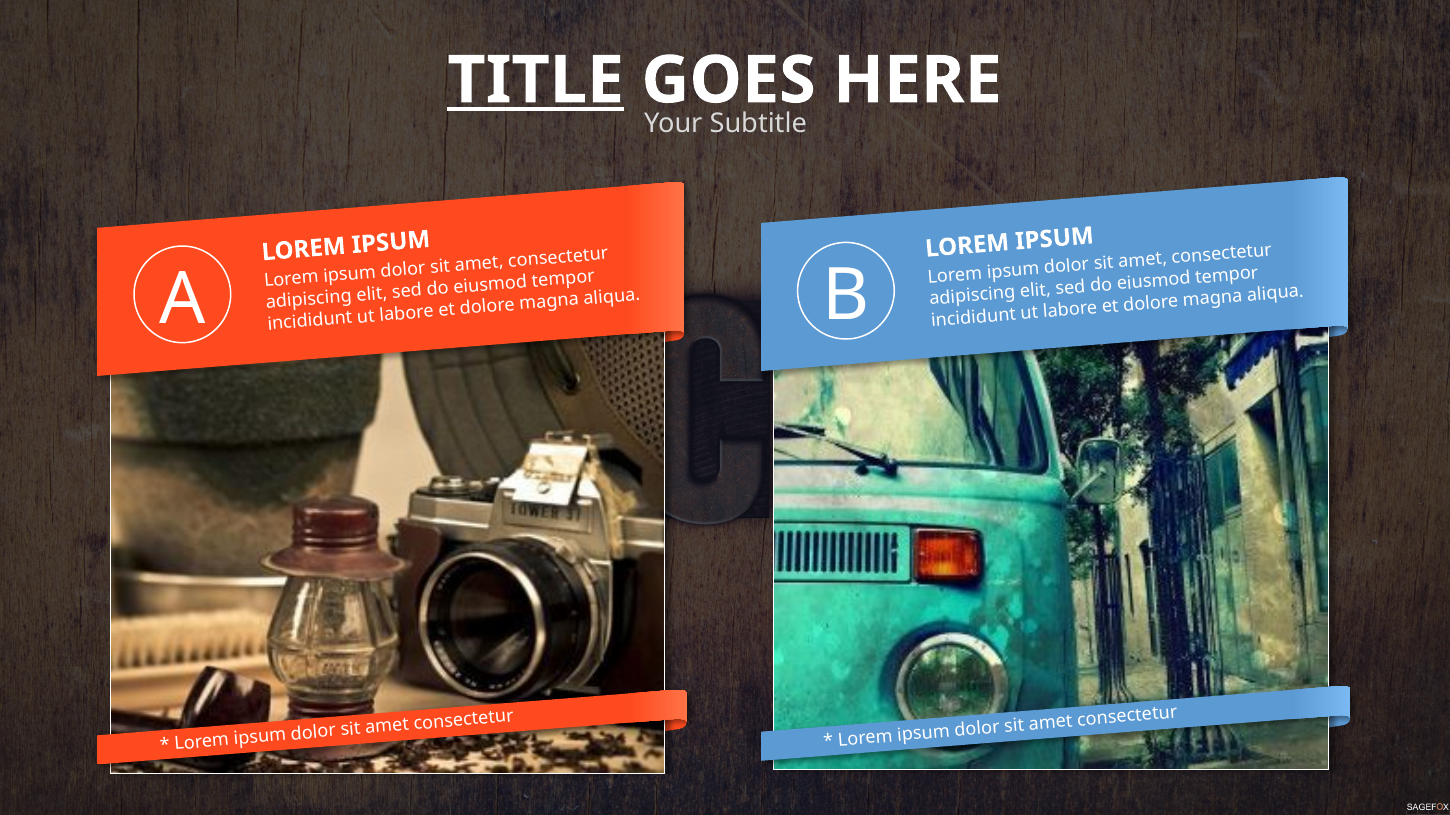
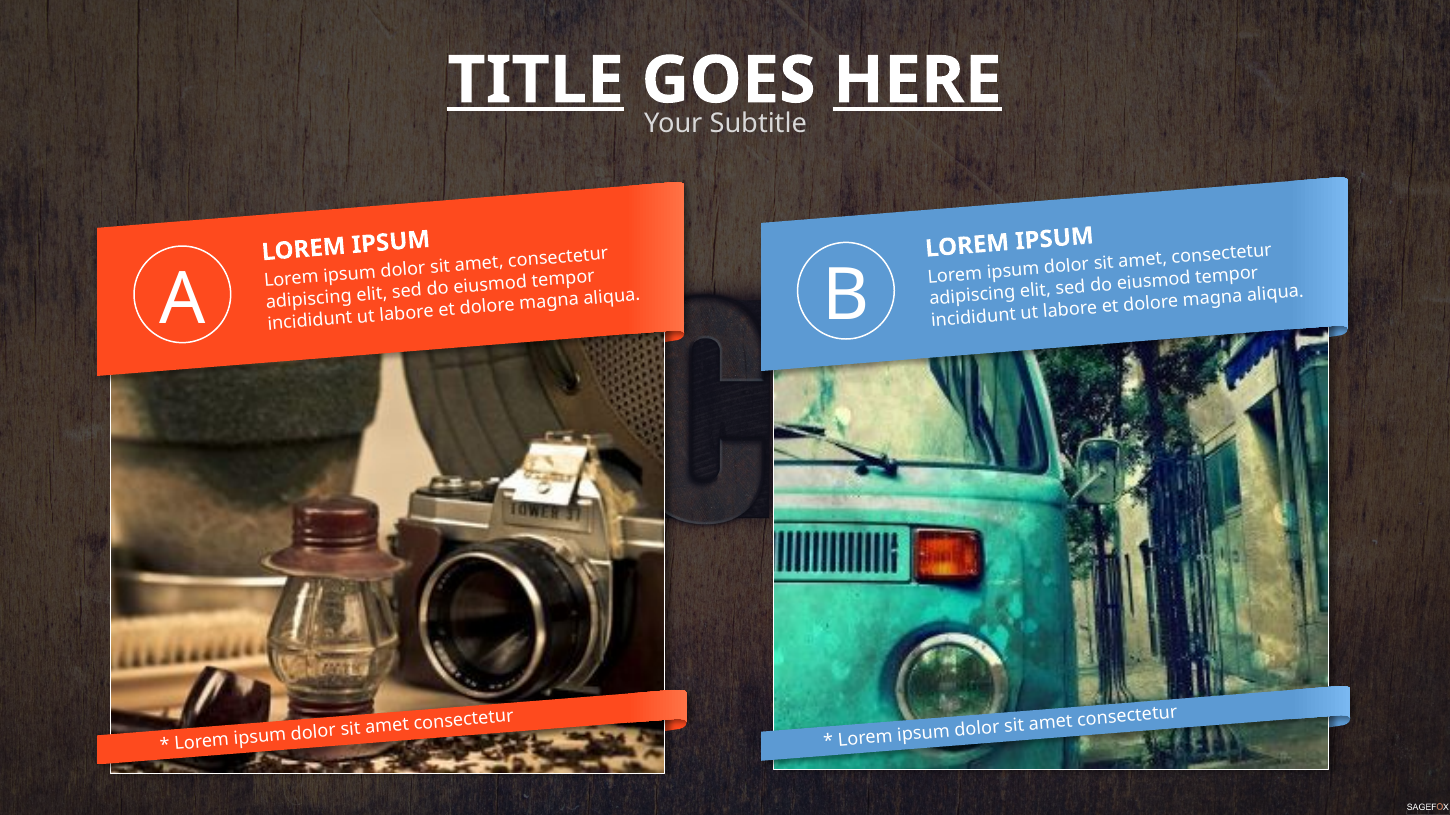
HERE underline: none -> present
